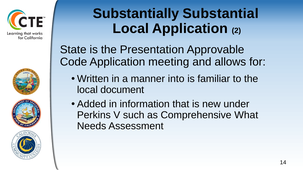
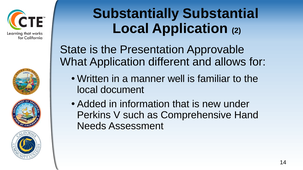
Code: Code -> What
meeting: meeting -> different
into: into -> well
What: What -> Hand
